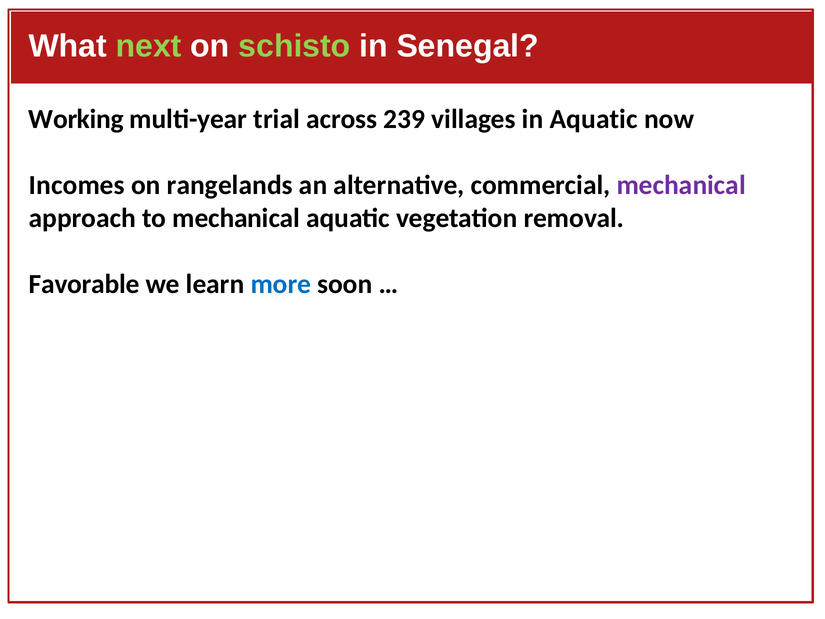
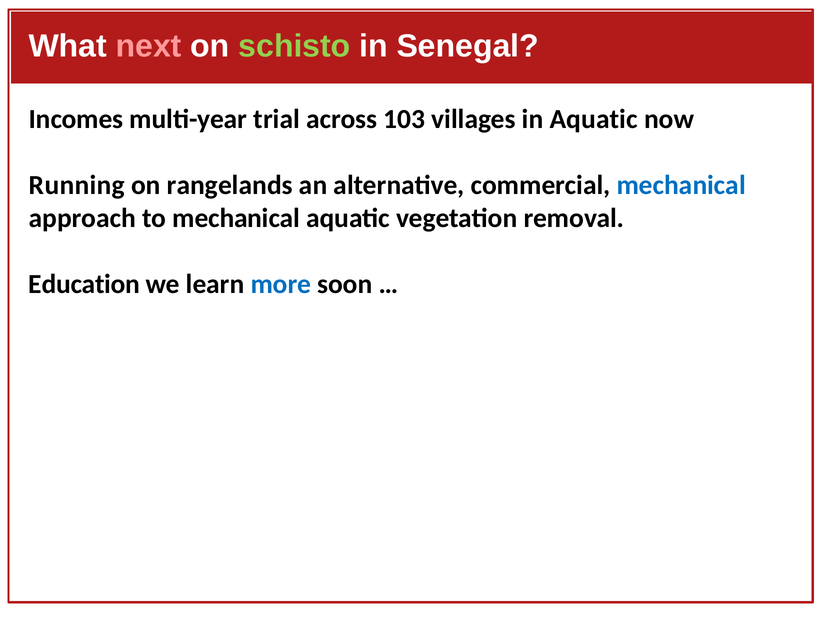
next colour: light green -> pink
Working: Working -> Incomes
239: 239 -> 103
Incomes: Incomes -> Running
mechanical at (681, 185) colour: purple -> blue
Favorable: Favorable -> Education
